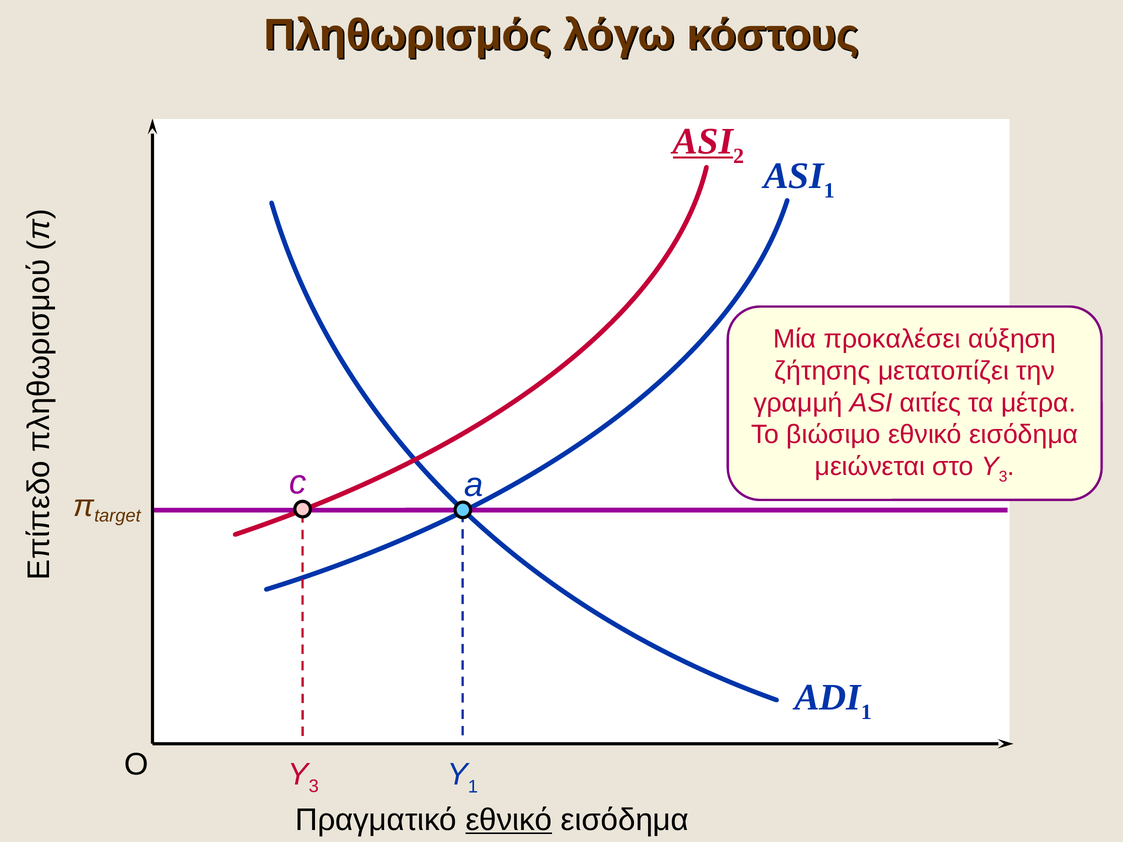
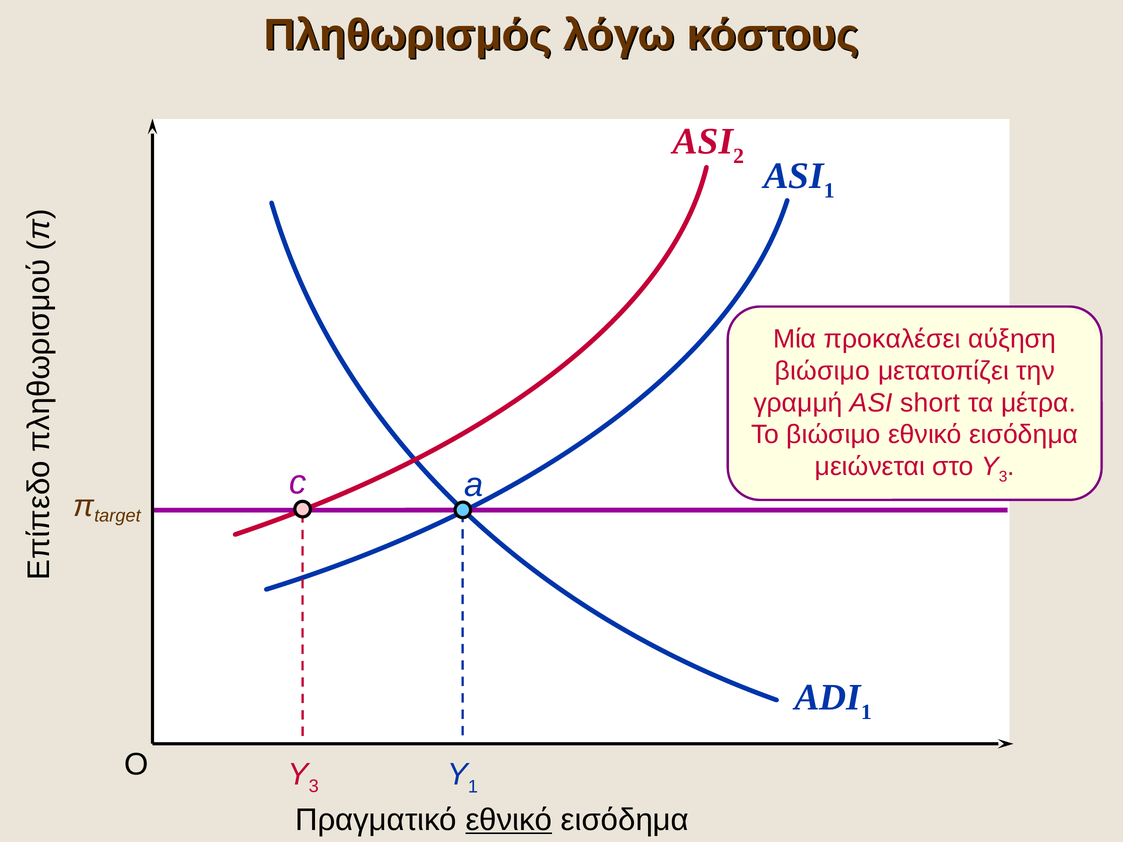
ASI at (703, 141) underline: present -> none
ζήτησης at (822, 371): ζήτησης -> βιώσιμο
αιτίες: αιτίες -> short
